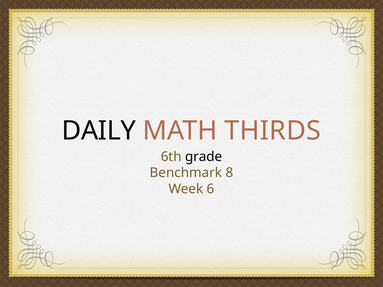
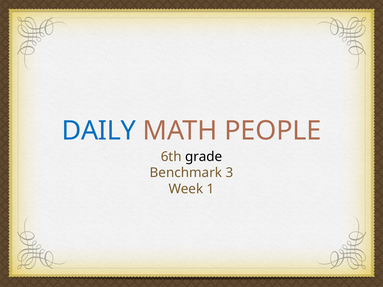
DAILY colour: black -> blue
THIRDS: THIRDS -> PEOPLE
8: 8 -> 3
6: 6 -> 1
